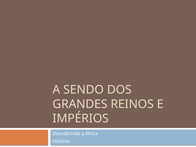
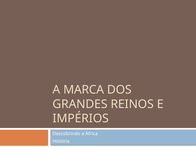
SENDO: SENDO -> MARCA
